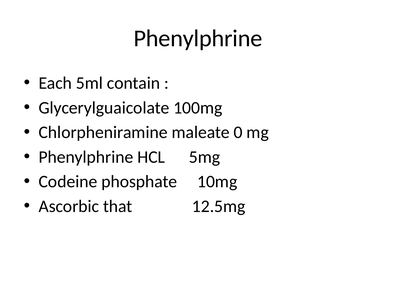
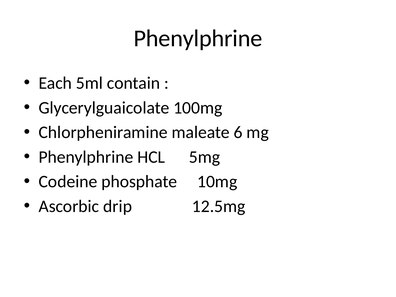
0: 0 -> 6
that: that -> drip
